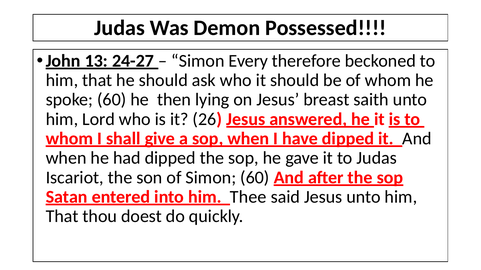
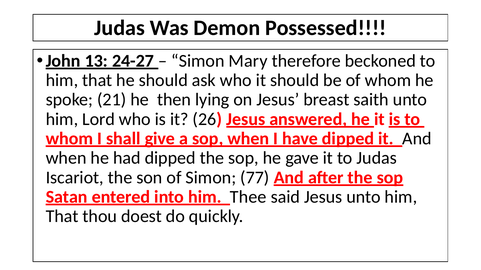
Every: Every -> Mary
spoke 60: 60 -> 21
Simon 60: 60 -> 77
